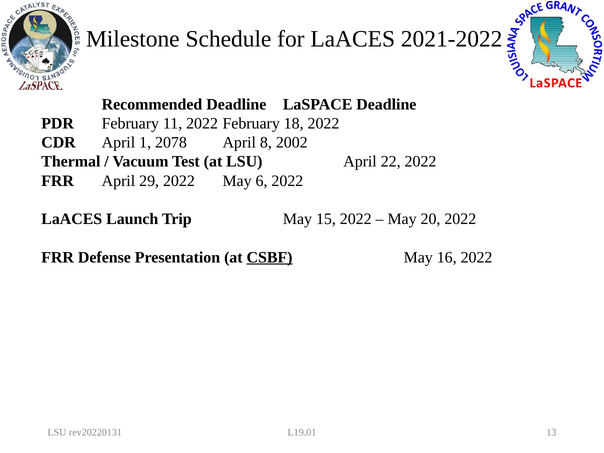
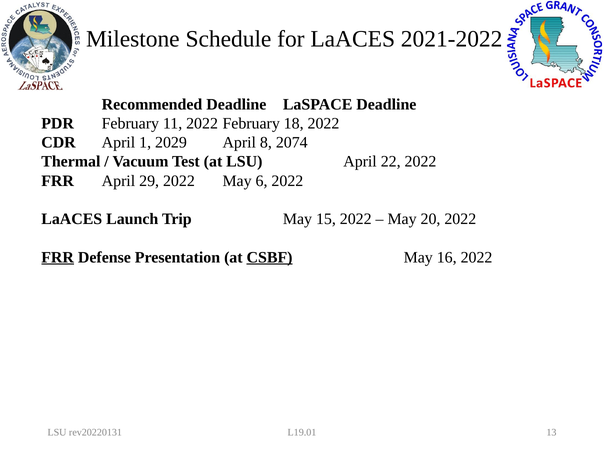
2078: 2078 -> 2029
2002: 2002 -> 2074
FRR at (58, 257) underline: none -> present
